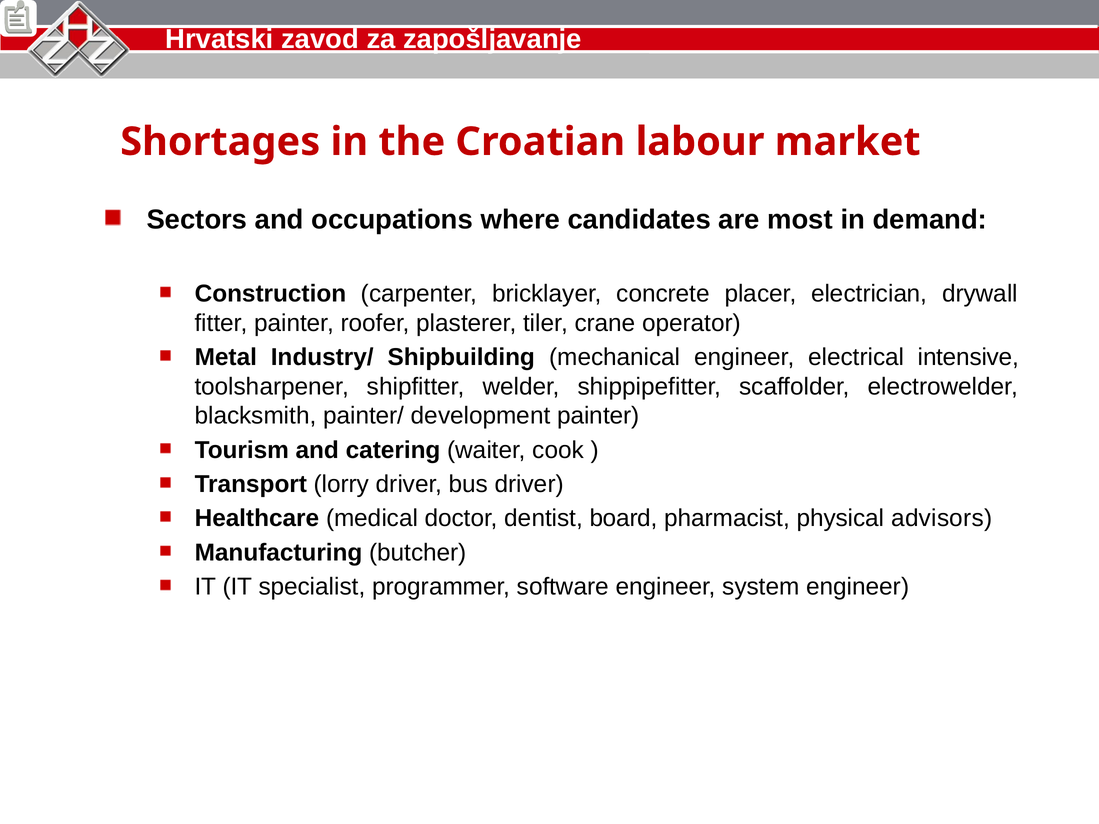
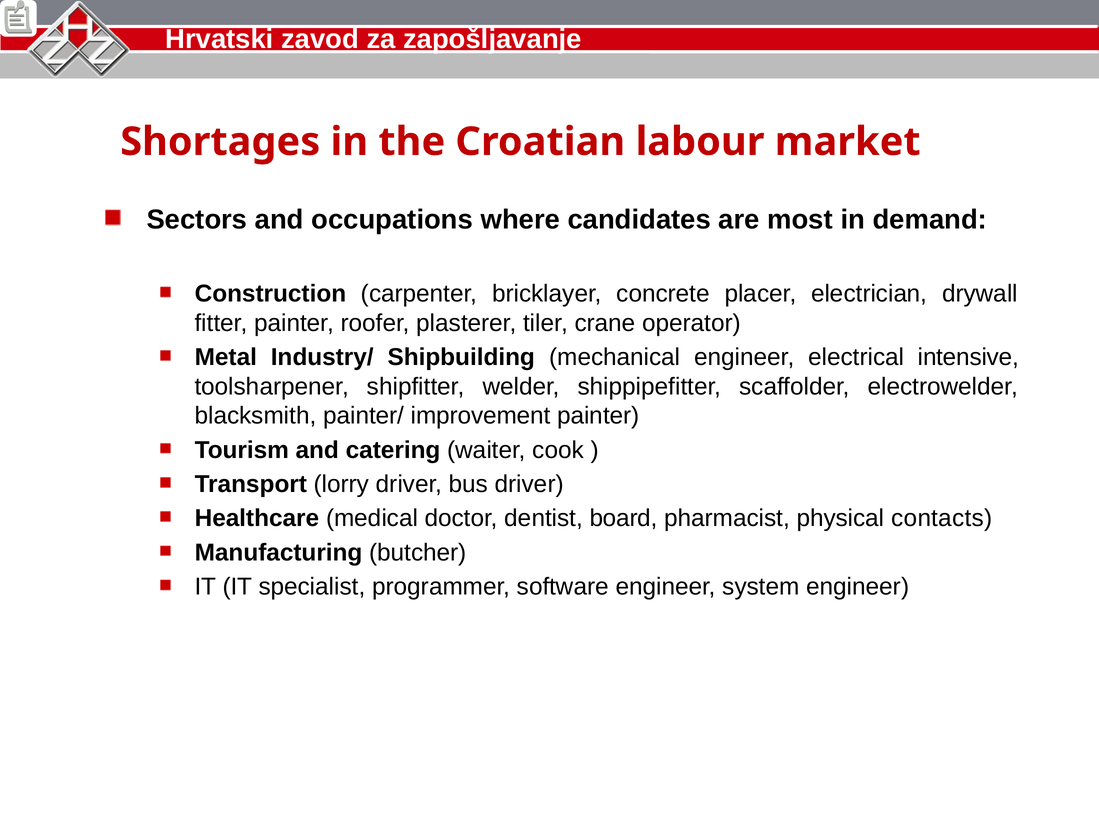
development: development -> improvement
advisors: advisors -> contacts
